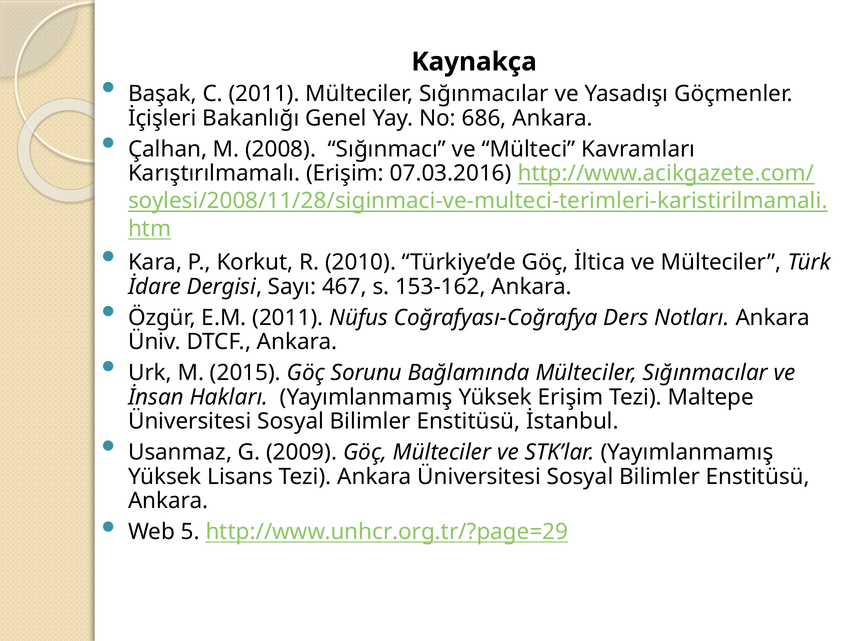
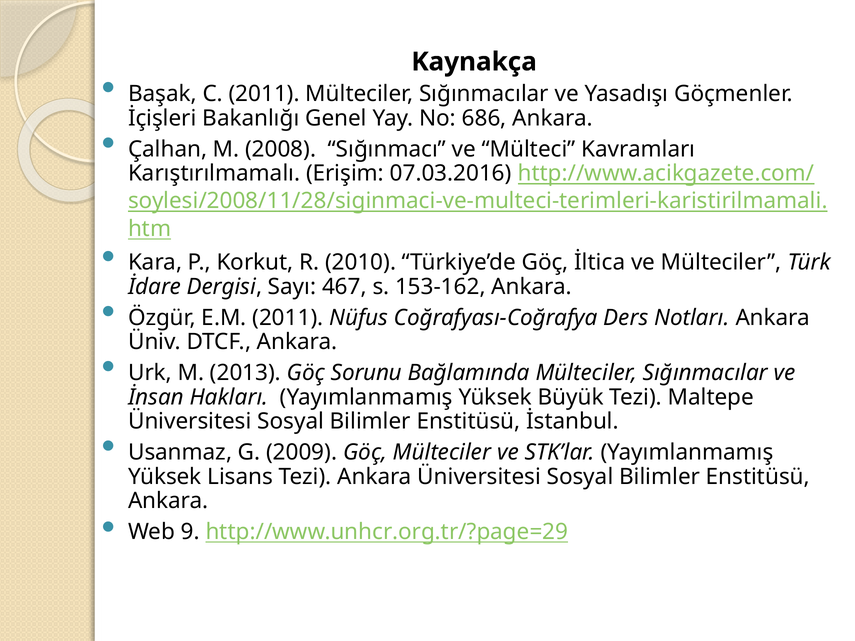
2015: 2015 -> 2013
Yüksek Erişim: Erişim -> Büyük
5: 5 -> 9
